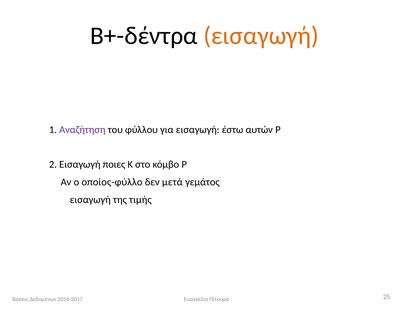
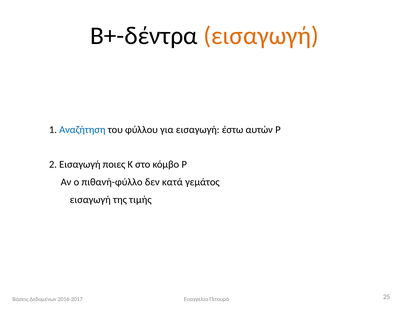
Αναζήτηση colour: purple -> blue
οποίος-φύλλο: οποίος-φύλλο -> πιθανή-φύλλο
μετά: μετά -> κατά
